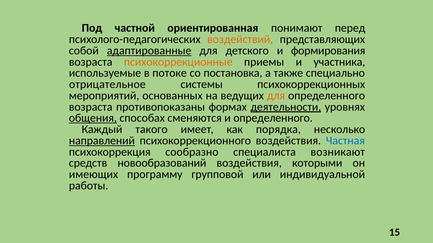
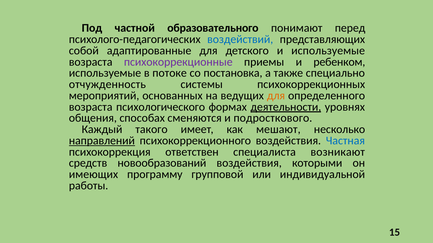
ориентированная: ориентированная -> образовательного
воздействий colour: orange -> blue
адаптированные underline: present -> none
и формирования: формирования -> используемые
психокоррекционные colour: orange -> purple
участника: участника -> ребенком
отрицательное: отрицательное -> отчужденность
противопоказаны: противопоказаны -> психологического
общения underline: present -> none
и определенного: определенного -> подросткового
порядка: порядка -> мешают
сообразно: сообразно -> ответствен
